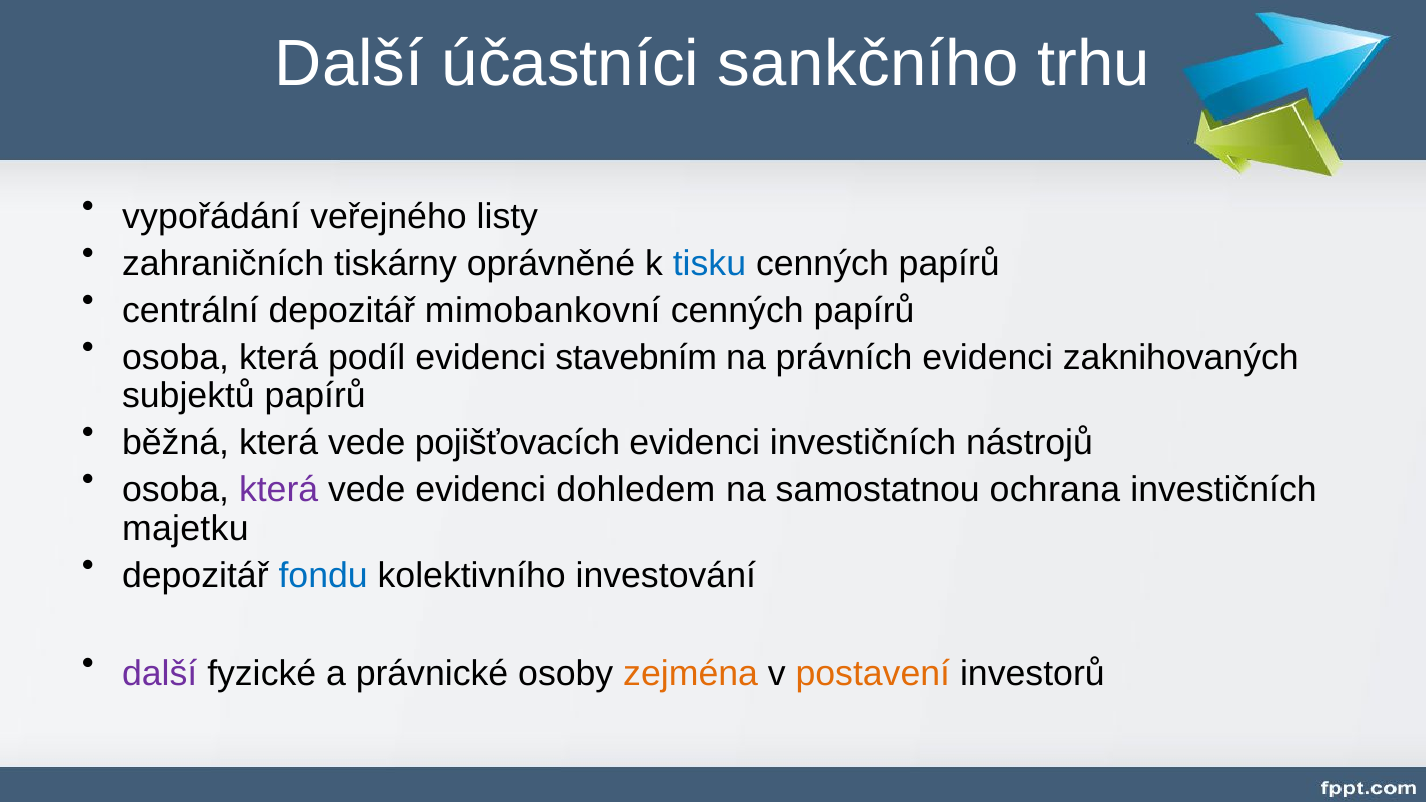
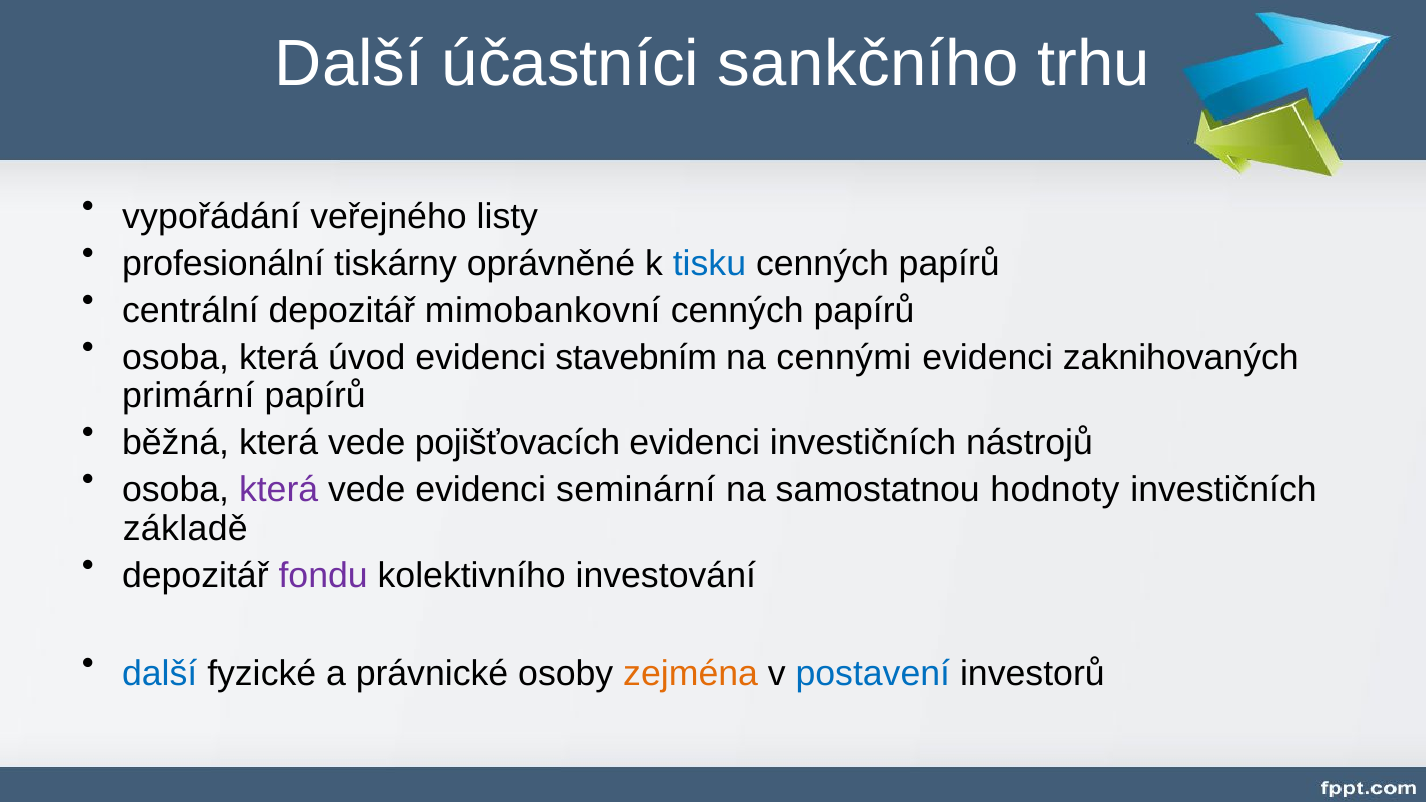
zahraničních: zahraničních -> profesionální
podíl: podíl -> úvod
právních: právních -> cennými
subjektů: subjektů -> primární
dohledem: dohledem -> seminární
ochrana: ochrana -> hodnoty
majetku: majetku -> základě
fondu colour: blue -> purple
další at (160, 674) colour: purple -> blue
postavení colour: orange -> blue
